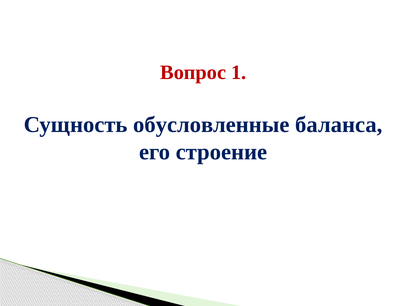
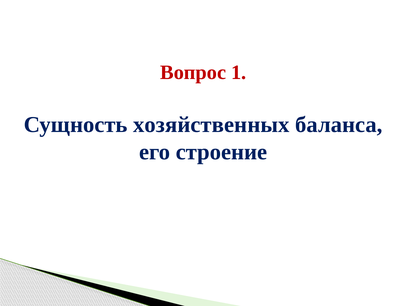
обусловленные: обусловленные -> хозяйственных
